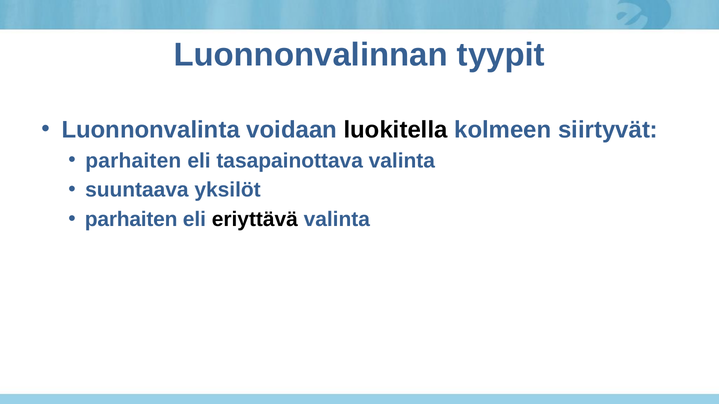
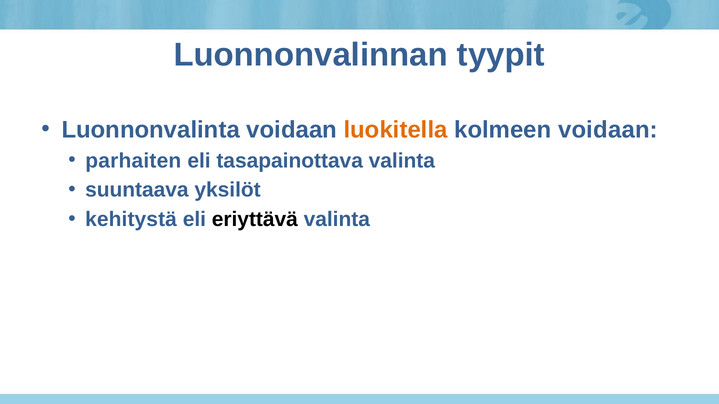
luokitella colour: black -> orange
kolmeen siirtyvät: siirtyvät -> voidaan
parhaiten at (131, 220): parhaiten -> kehitystä
